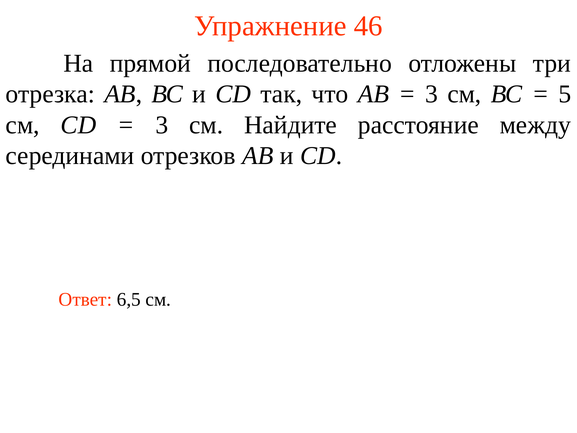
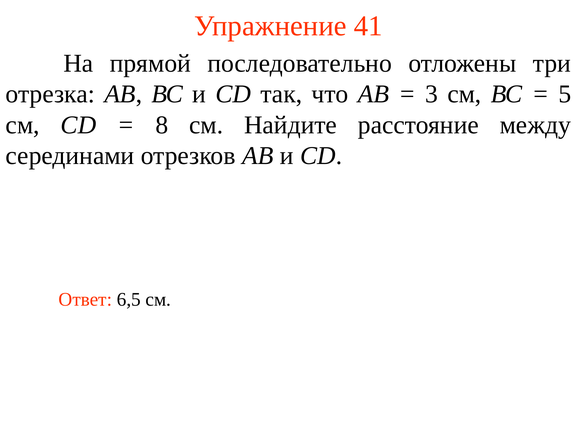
46: 46 -> 41
3 at (162, 125): 3 -> 8
